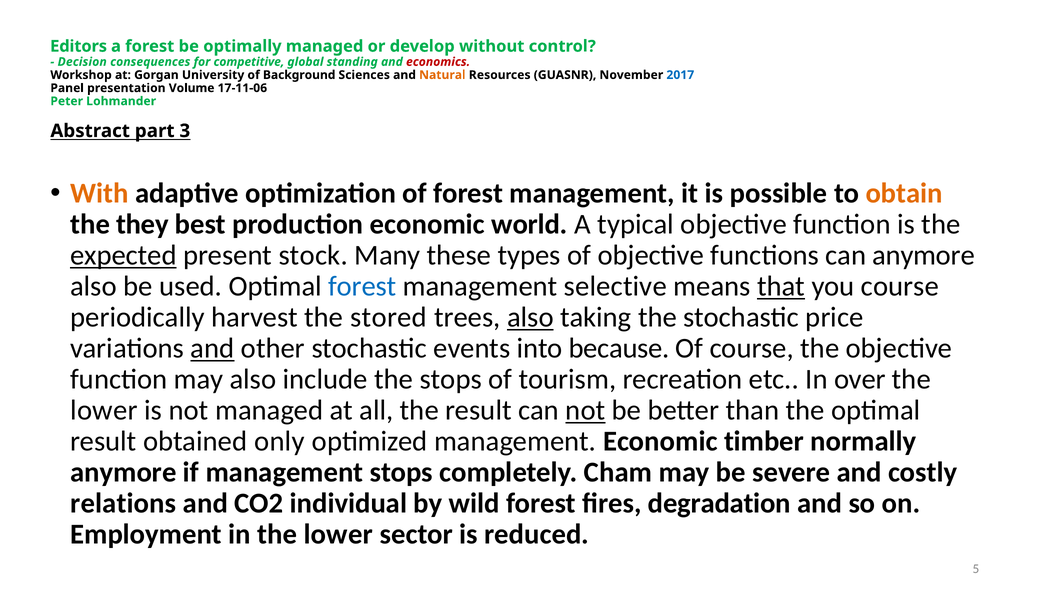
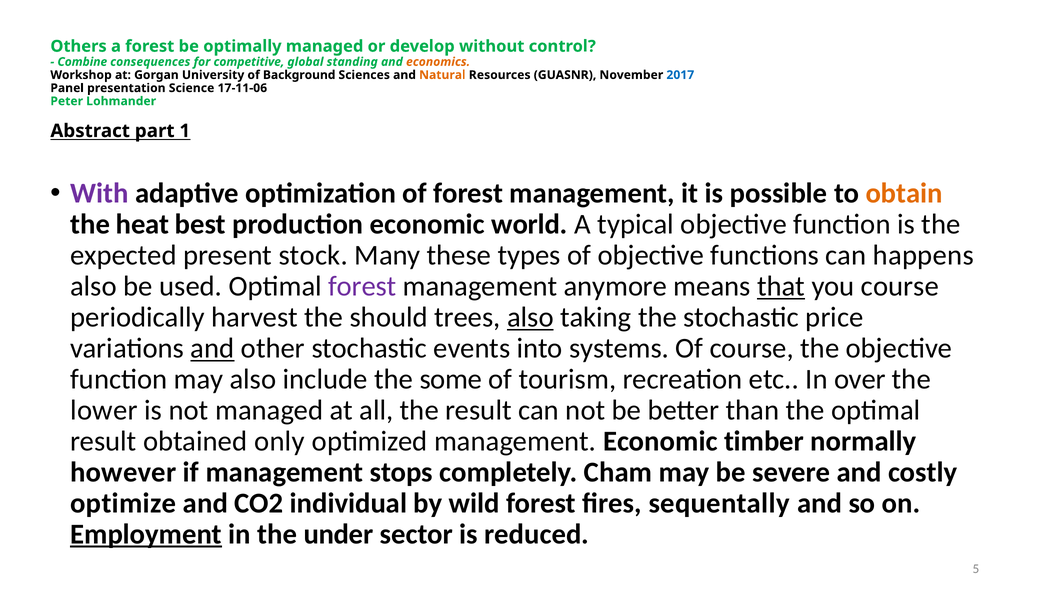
Editors: Editors -> Others
Decision: Decision -> Combine
economics colour: red -> orange
Volume: Volume -> Science
3: 3 -> 1
With colour: orange -> purple
they: they -> heat
expected underline: present -> none
can anymore: anymore -> happens
forest at (362, 287) colour: blue -> purple
selective: selective -> anymore
stored: stored -> should
because: because -> systems
the stops: stops -> some
not at (585, 410) underline: present -> none
anymore at (123, 472): anymore -> however
relations: relations -> optimize
degradation: degradation -> sequentally
Employment underline: none -> present
in the lower: lower -> under
